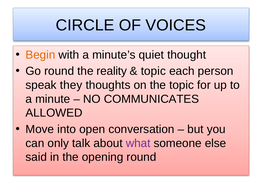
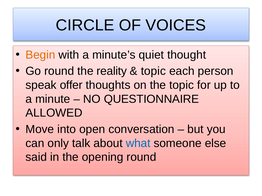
they: they -> offer
COMMUNICATES: COMMUNICATES -> QUESTIONNAIRE
what colour: purple -> blue
